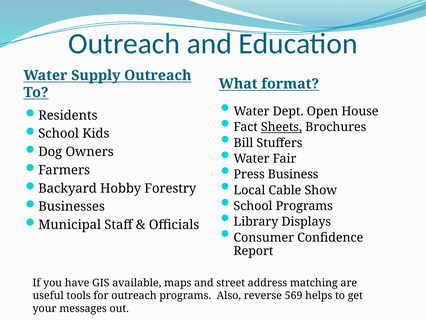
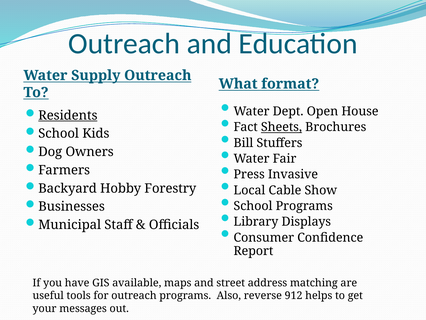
Residents underline: none -> present
Business: Business -> Invasive
569: 569 -> 912
